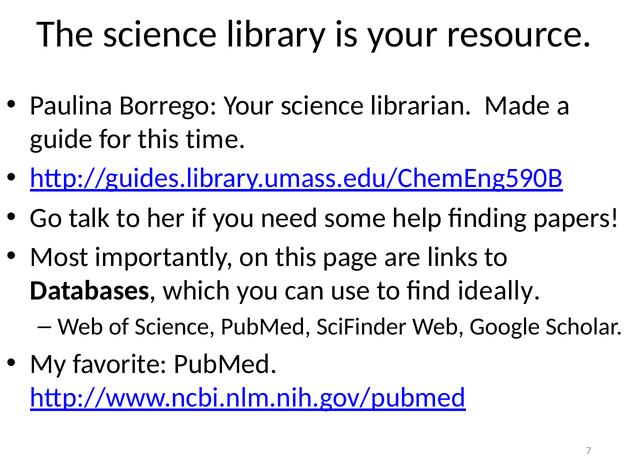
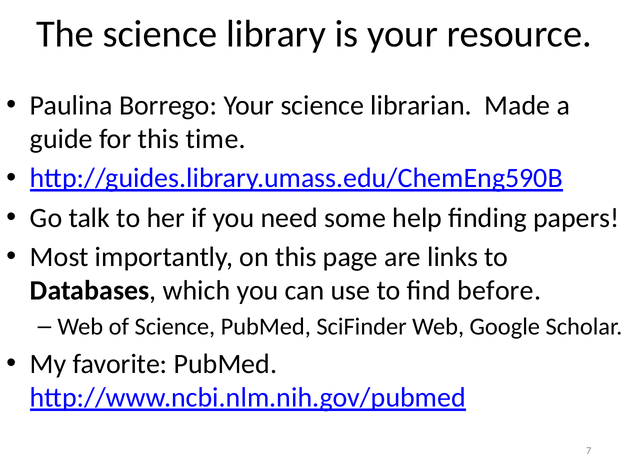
ideally: ideally -> before
